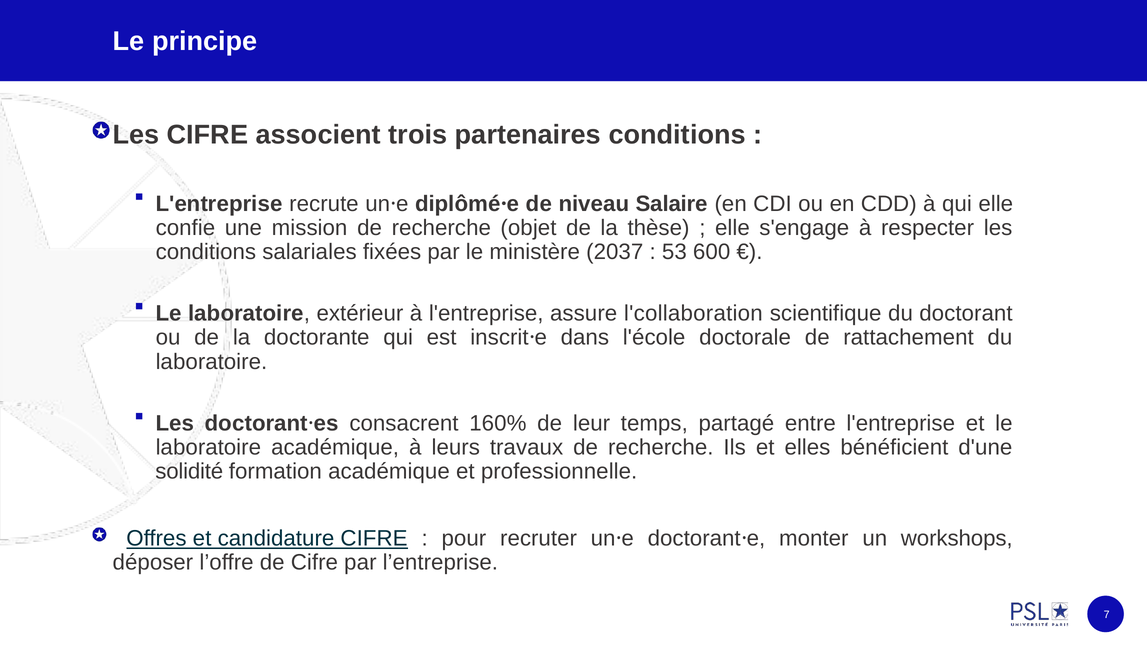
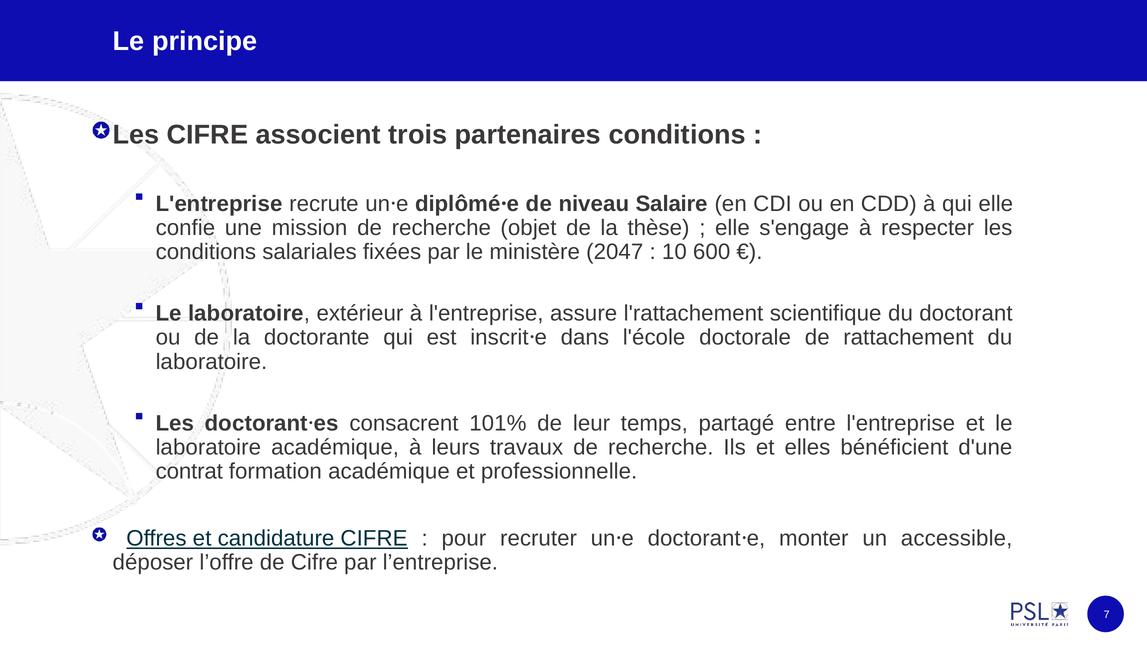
2037: 2037 -> 2047
53: 53 -> 10
l'collaboration: l'collaboration -> l'rattachement
160%: 160% -> 101%
solidité: solidité -> contrat
workshops: workshops -> accessible
